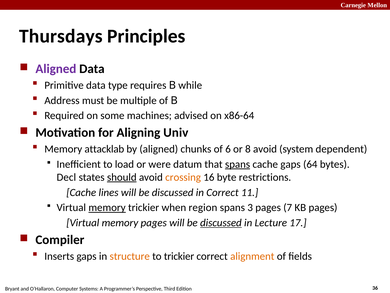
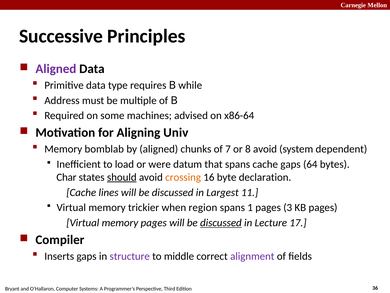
Thursdays: Thursdays -> Successive
attacklab: attacklab -> bomblab
6: 6 -> 7
spans at (238, 164) underline: present -> none
Decl: Decl -> Char
restrictions: restrictions -> declaration
in Correct: Correct -> Largest
memory at (107, 207) underline: present -> none
3: 3 -> 1
7: 7 -> 3
structure colour: orange -> purple
to trickier: trickier -> middle
alignment colour: orange -> purple
